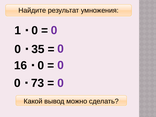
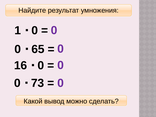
35: 35 -> 65
